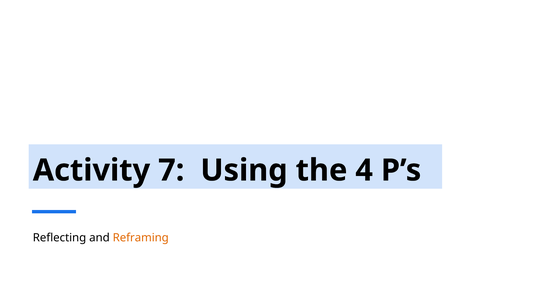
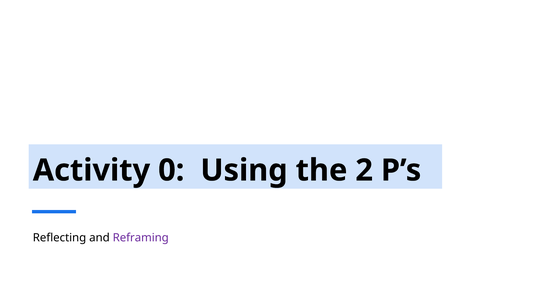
7: 7 -> 0
4: 4 -> 2
Reframing colour: orange -> purple
